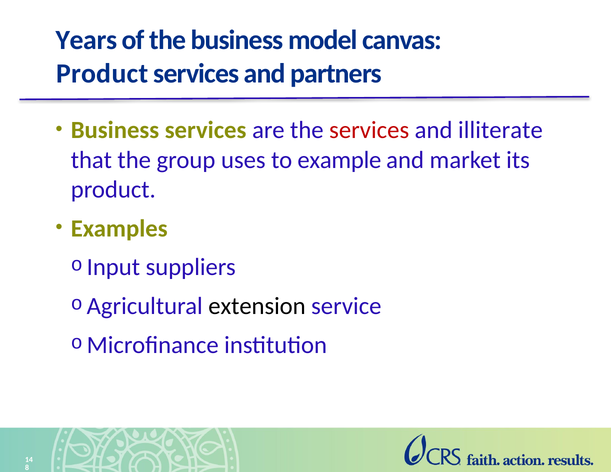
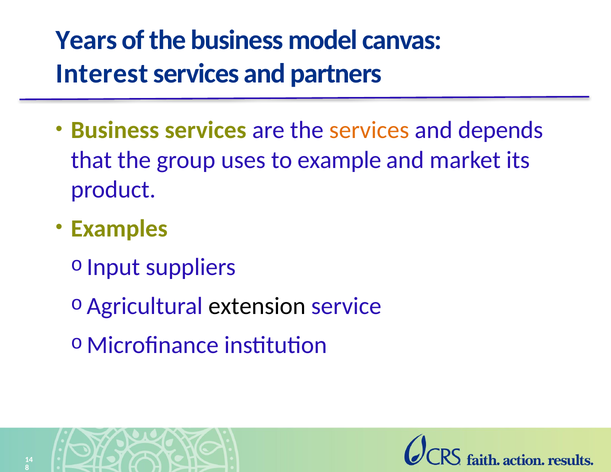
Product at (102, 73): Product -> Interest
services at (369, 130) colour: red -> orange
illiterate: illiterate -> depends
